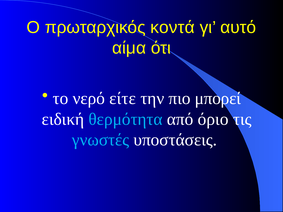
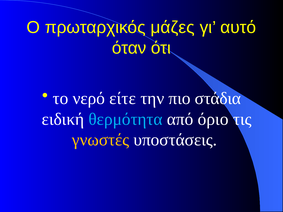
κοντά: κοντά -> μάζες
αίμα: αίμα -> όταν
μπορεί: μπορεί -> στάδια
γνωστές colour: light blue -> yellow
